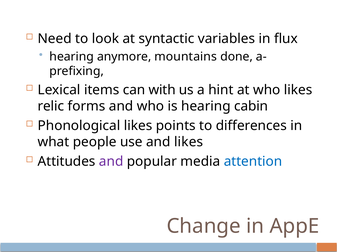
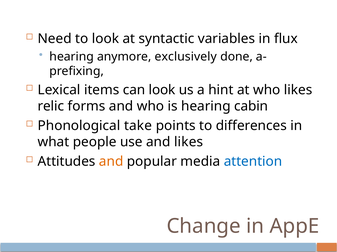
mountains: mountains -> exclusively
can with: with -> look
Phonological likes: likes -> take
and at (111, 162) colour: purple -> orange
